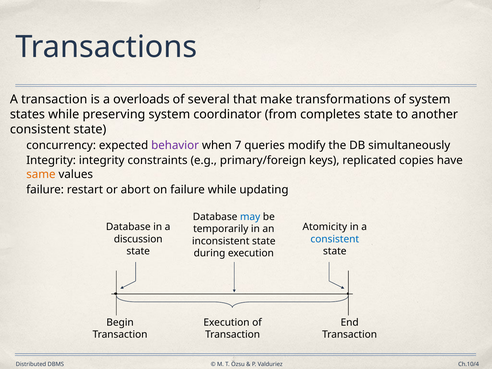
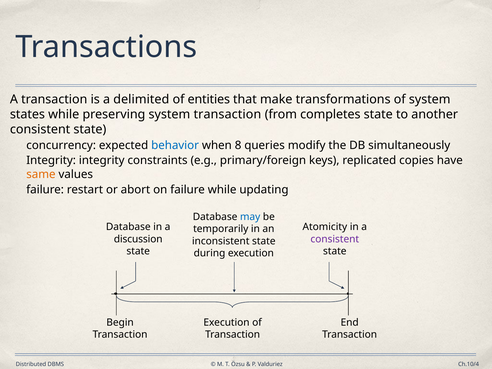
overloads: overloads -> delimited
several: several -> entities
system coordinator: coordinator -> transaction
behavior colour: purple -> blue
7: 7 -> 8
consistent at (335, 239) colour: blue -> purple
